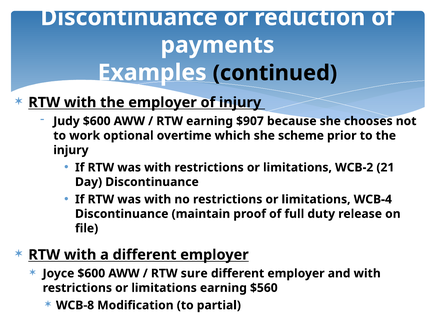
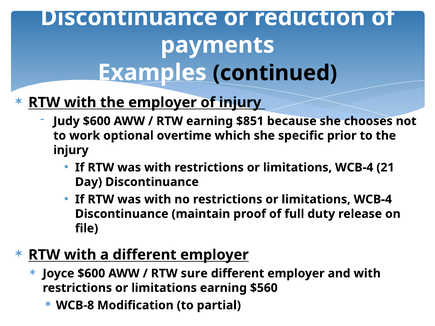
$907: $907 -> $851
scheme: scheme -> specific
WCB-2 at (354, 168): WCB-2 -> WCB-4
